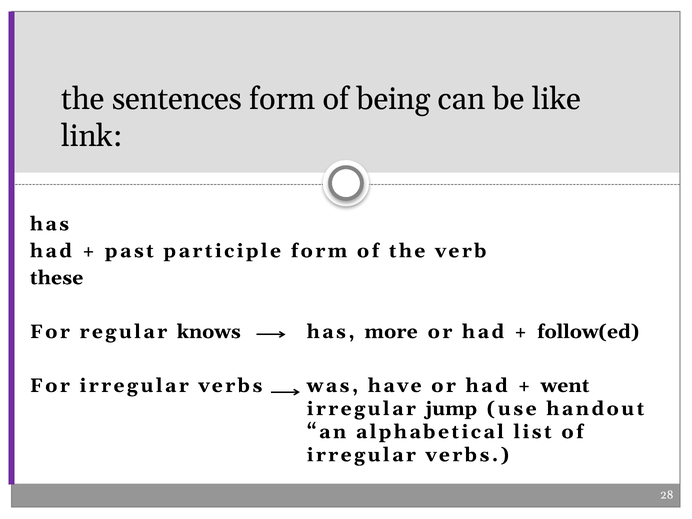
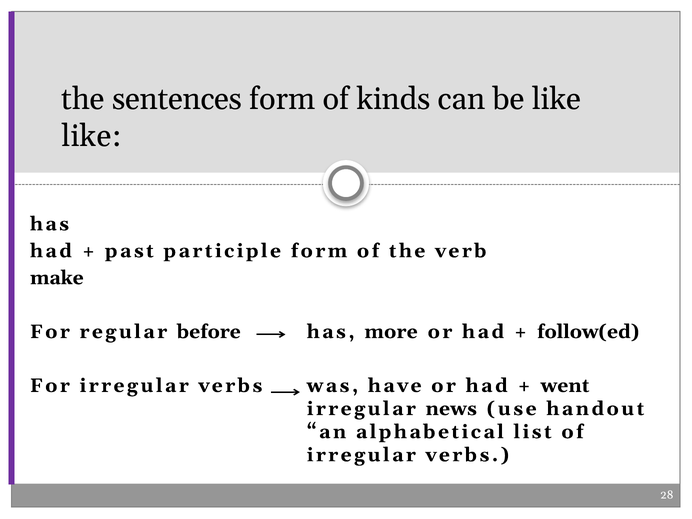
being: being -> kinds
link at (92, 136): link -> like
these: these -> make
knows: knows -> before
jump: jump -> news
